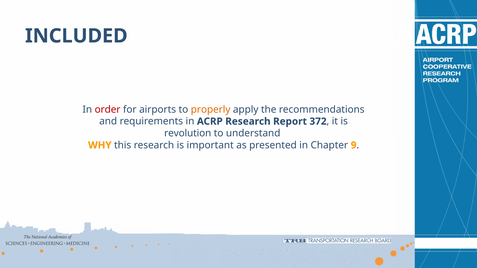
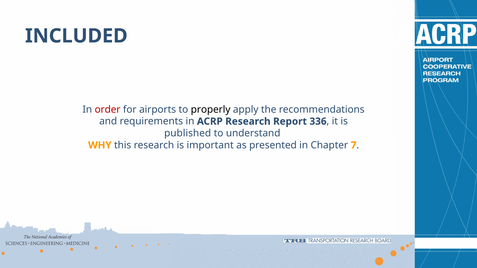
properly colour: orange -> black
372: 372 -> 336
revolution: revolution -> published
9: 9 -> 7
